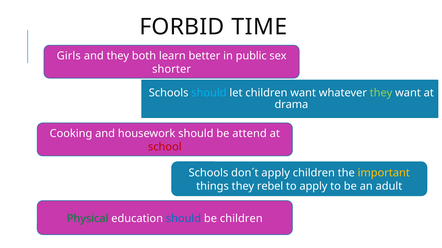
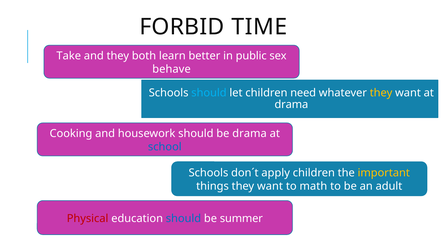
Girls: Girls -> Take
shorter: shorter -> behave
children want: want -> need
they at (381, 93) colour: light green -> yellow
be attend: attend -> drama
school colour: red -> blue
things they rebel: rebel -> want
to apply: apply -> math
Physical colour: green -> red
be children: children -> summer
